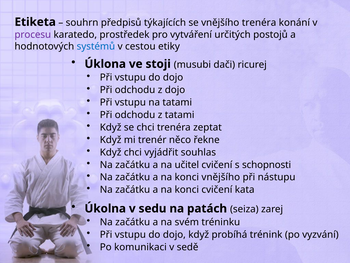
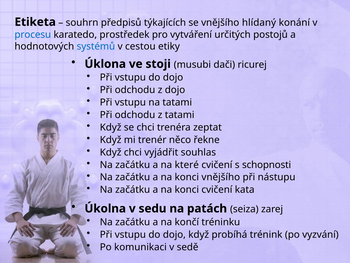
vnějšího trenéra: trenéra -> hlídaný
procesu colour: purple -> blue
učitel: učitel -> které
svém: svém -> končí
